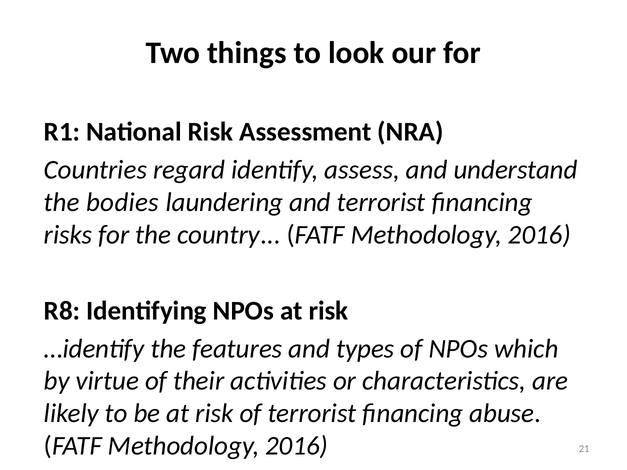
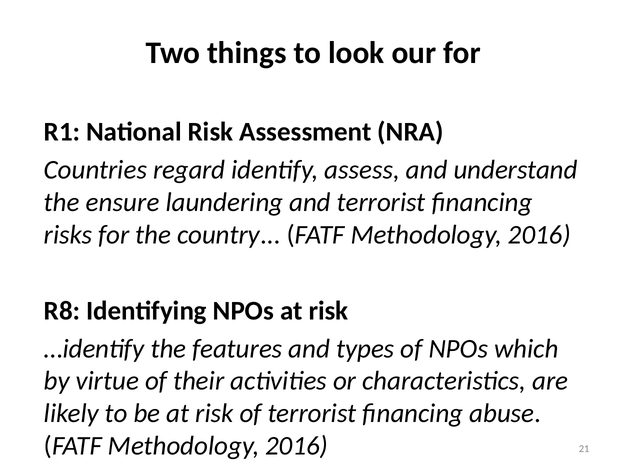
bodies: bodies -> ensure
